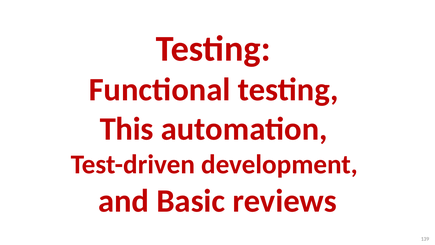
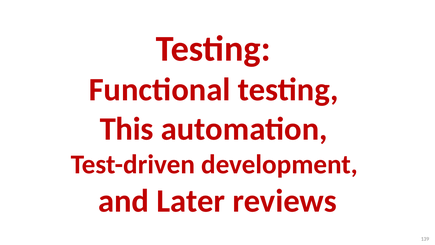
Basic: Basic -> Later
